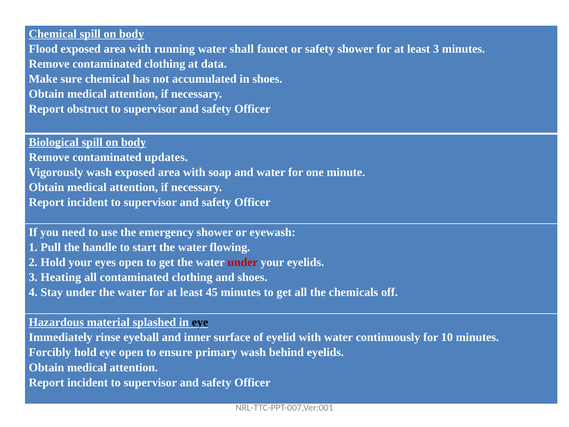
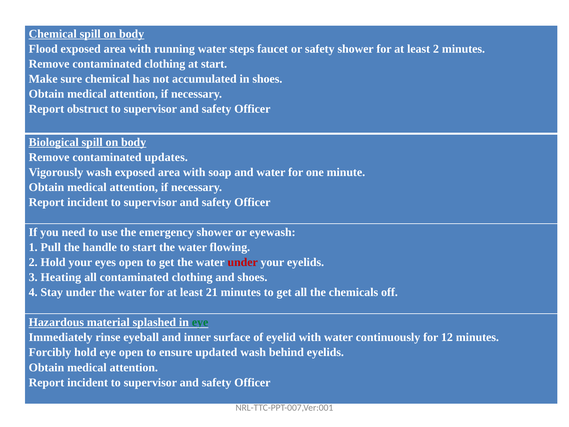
shall: shall -> steps
least 3: 3 -> 2
at data: data -> start
45: 45 -> 21
eye at (200, 322) colour: black -> green
10: 10 -> 12
primary: primary -> updated
